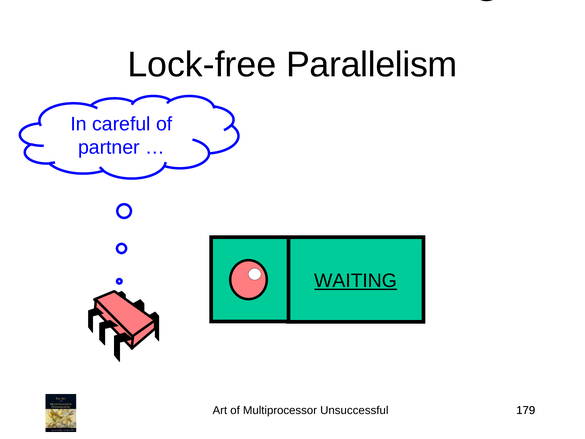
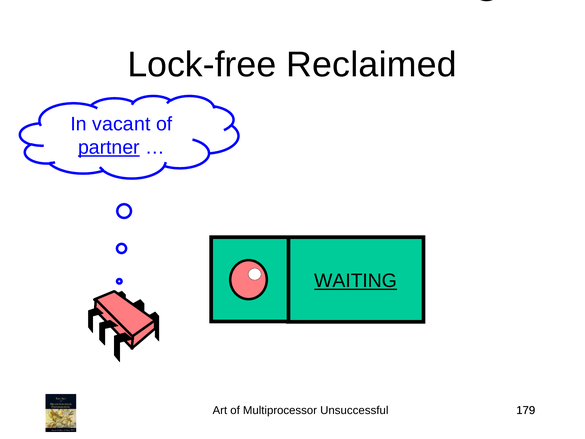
Parallelism: Parallelism -> Reclaimed
careful: careful -> vacant
partner underline: none -> present
